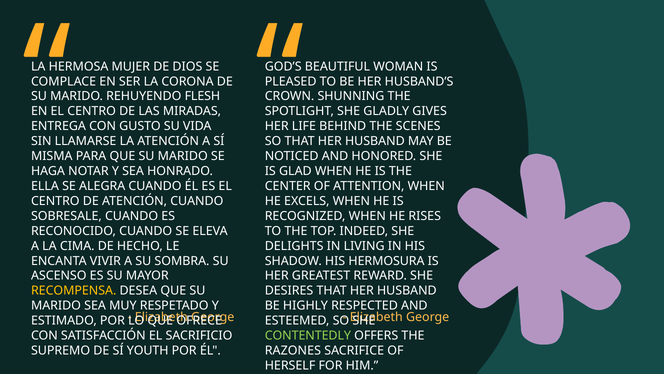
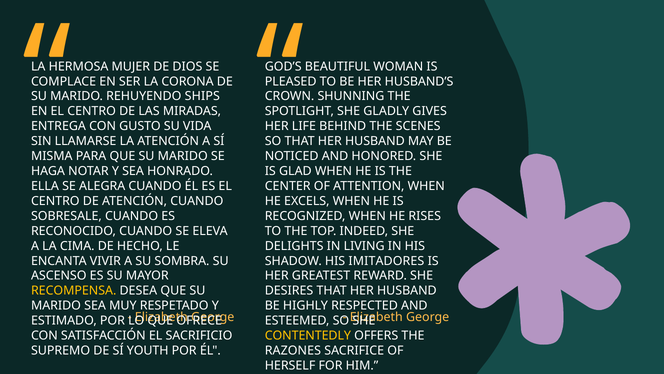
FLESH: FLESH -> SHIPS
HERMOSURA: HERMOSURA -> IMITADORES
CONTENTEDLY colour: light green -> yellow
